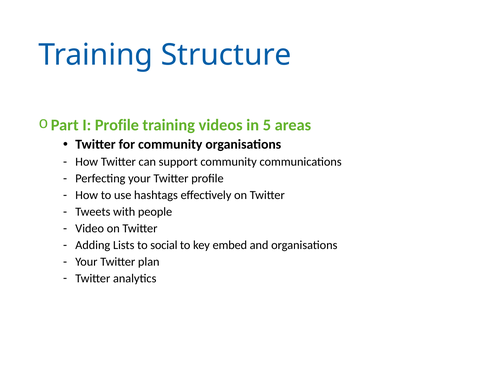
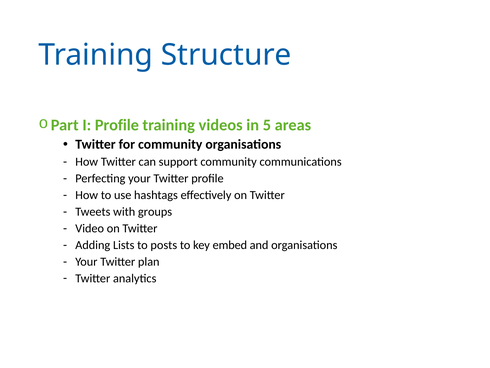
people: people -> groups
social: social -> posts
